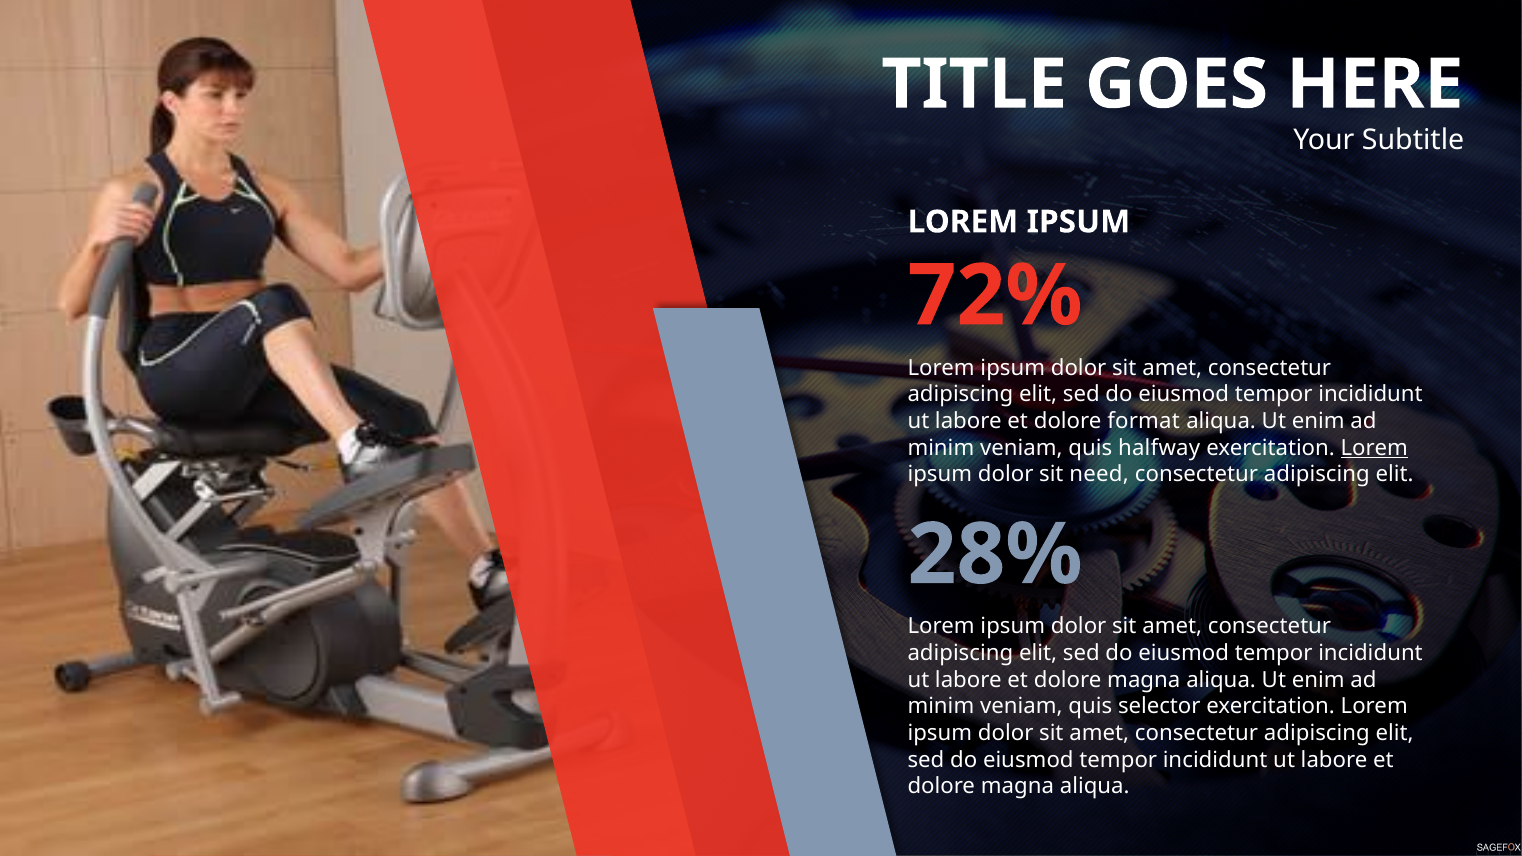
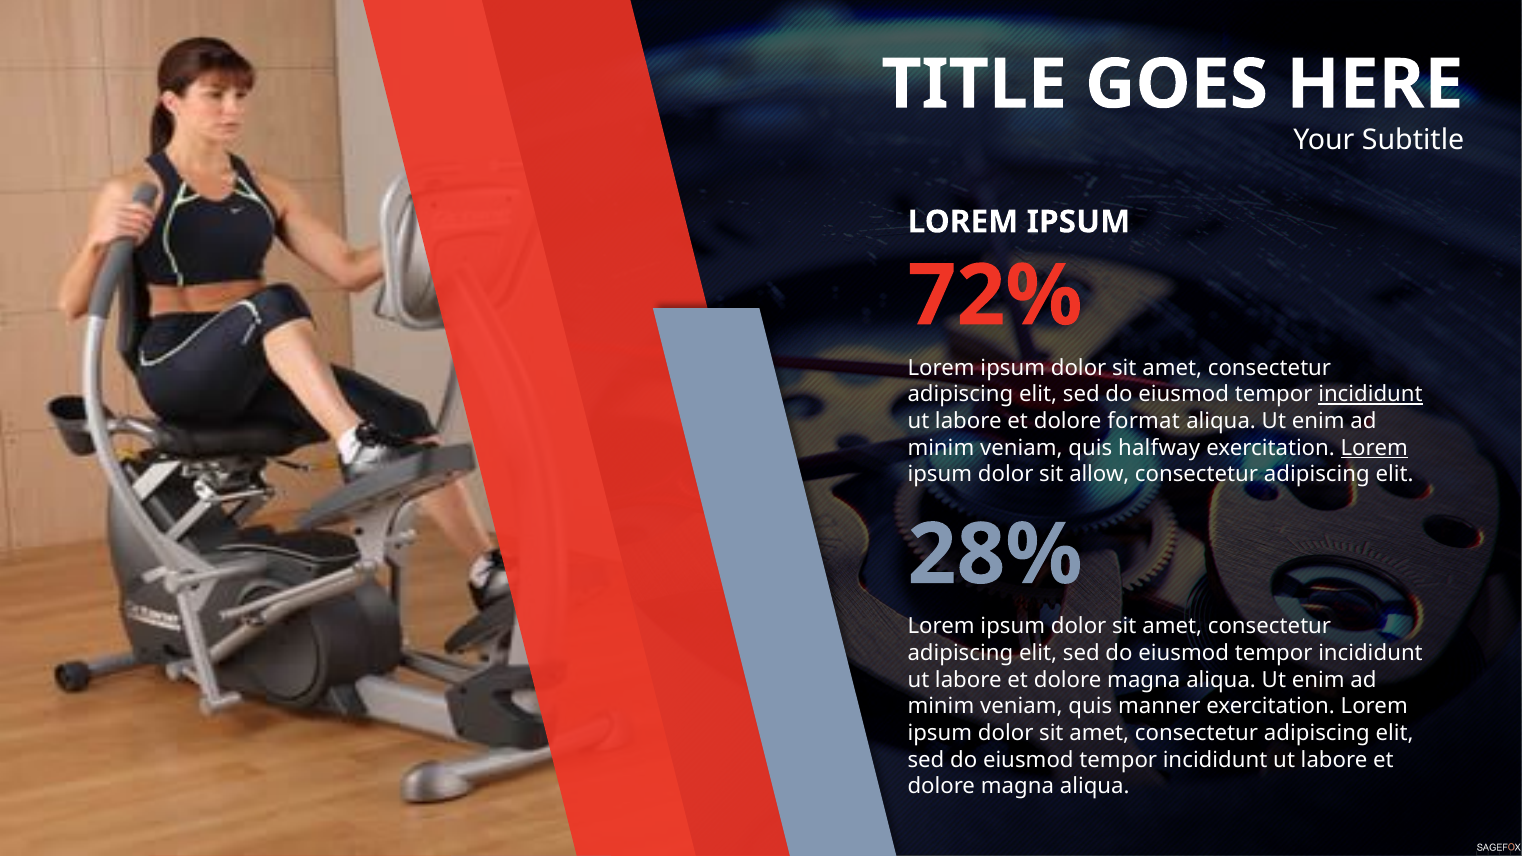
incididunt at (1370, 394) underline: none -> present
need: need -> allow
selector: selector -> manner
